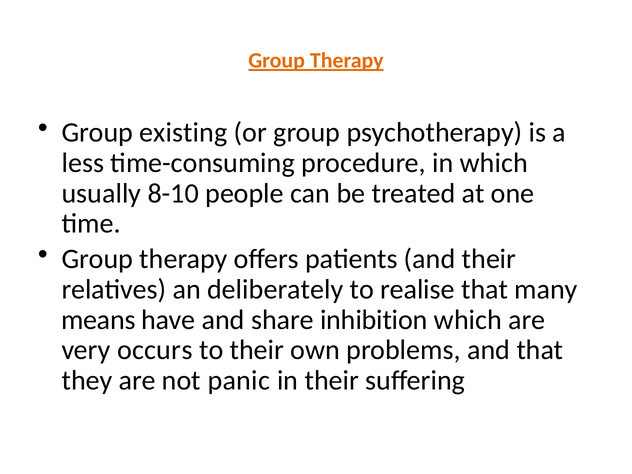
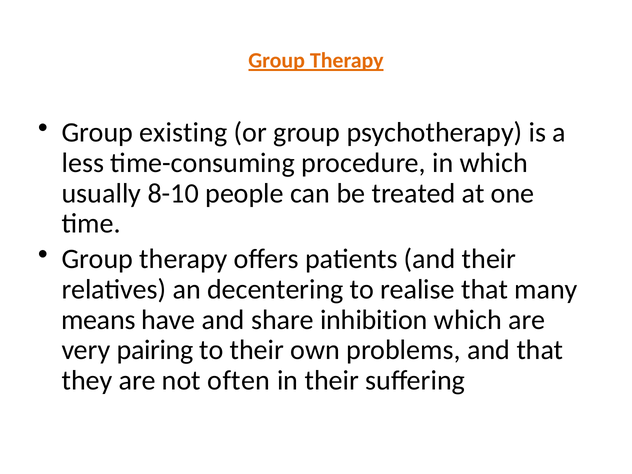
deliberately: deliberately -> decentering
occurs: occurs -> pairing
panic: panic -> often
